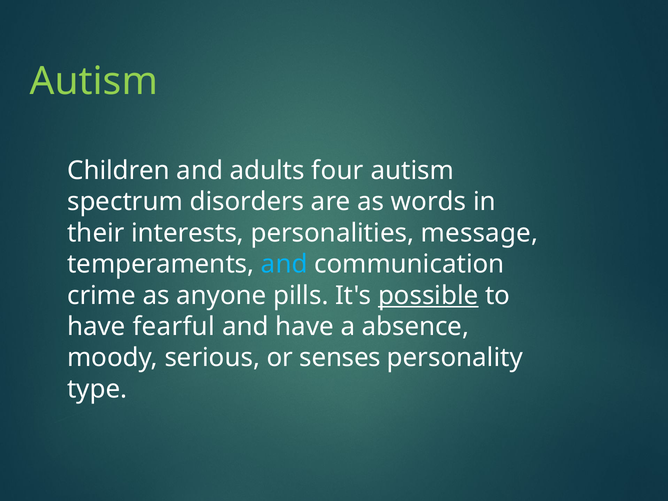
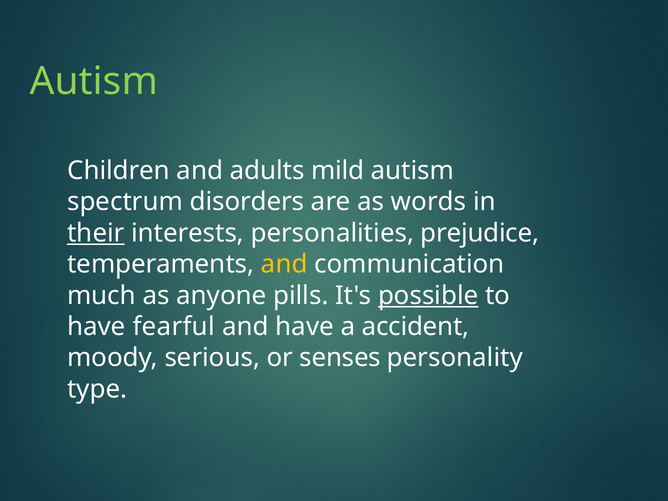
four: four -> mild
their underline: none -> present
message: message -> prejudice
and at (284, 264) colour: light blue -> yellow
crime: crime -> much
absence: absence -> accident
